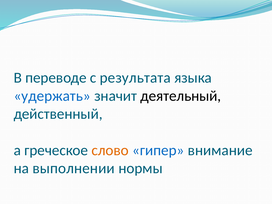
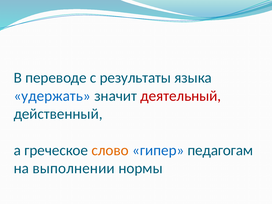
результата: результата -> результаты
деятельный colour: black -> red
внимание: внимание -> педагогам
